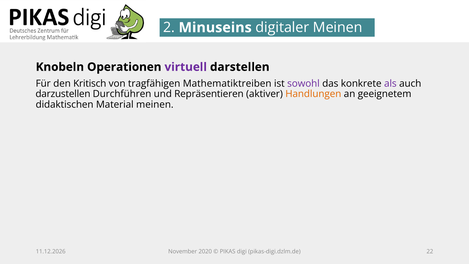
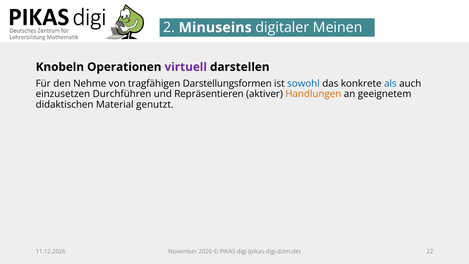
Kritisch: Kritisch -> Nehme
Mathematiktreiben: Mathematiktreiben -> Darstellungsformen
sowohl colour: purple -> blue
als colour: purple -> blue
darzustellen: darzustellen -> einzusetzen
Material meinen: meinen -> genutzt
